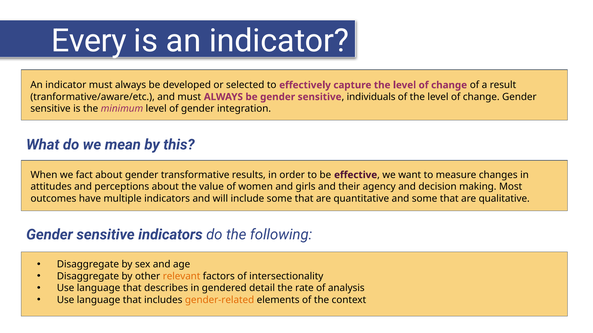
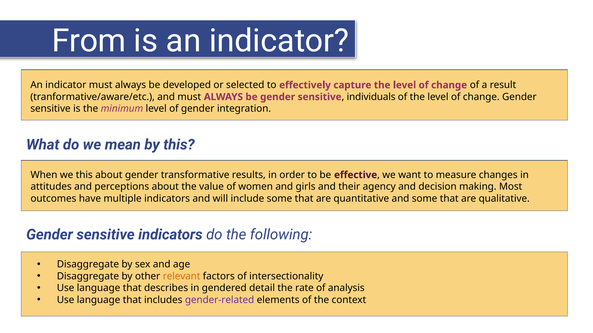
Every: Every -> From
we fact: fact -> this
gender-related colour: orange -> purple
